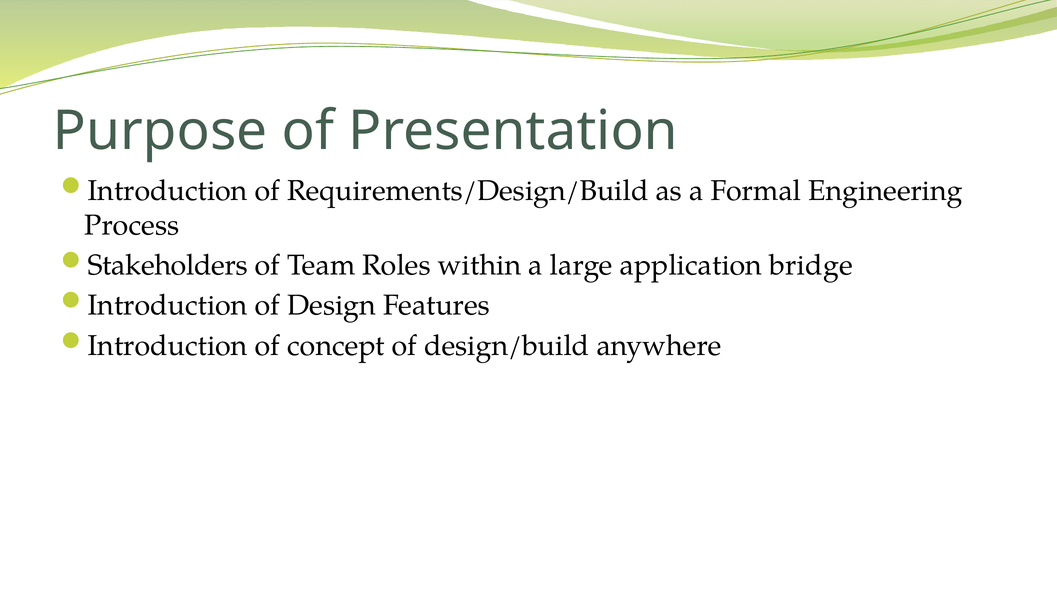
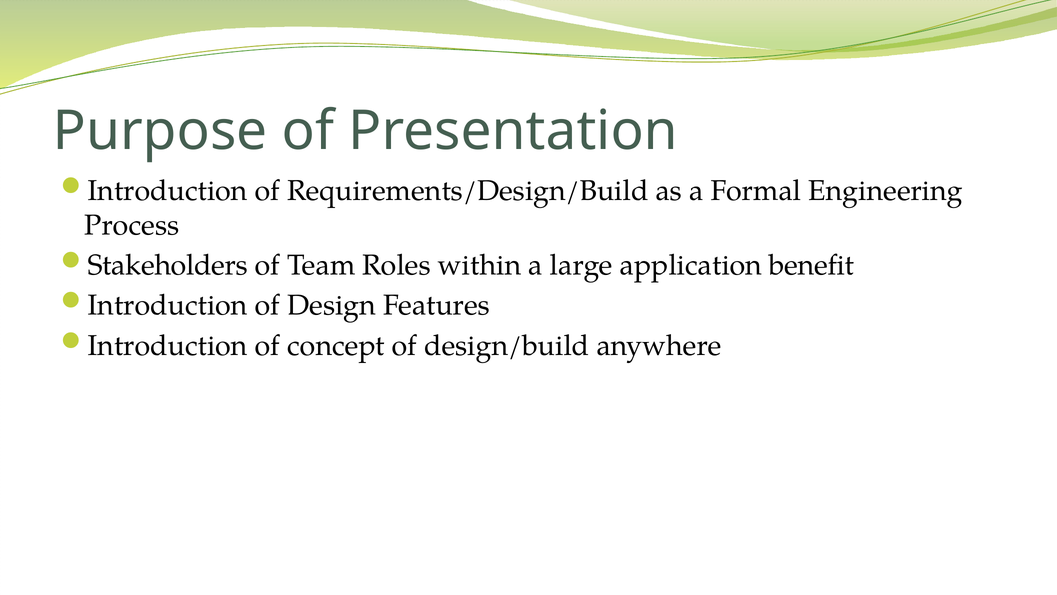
bridge: bridge -> benefit
